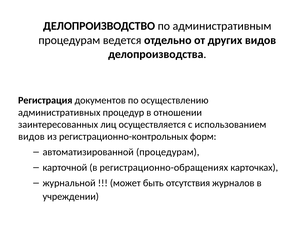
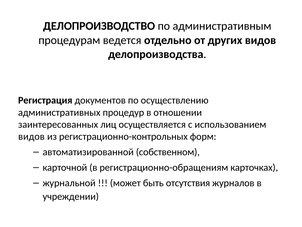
автоматизированной процедурам: процедурам -> собственном
регистрационно-обращениях: регистрационно-обращениях -> регистрационно-обращениям
